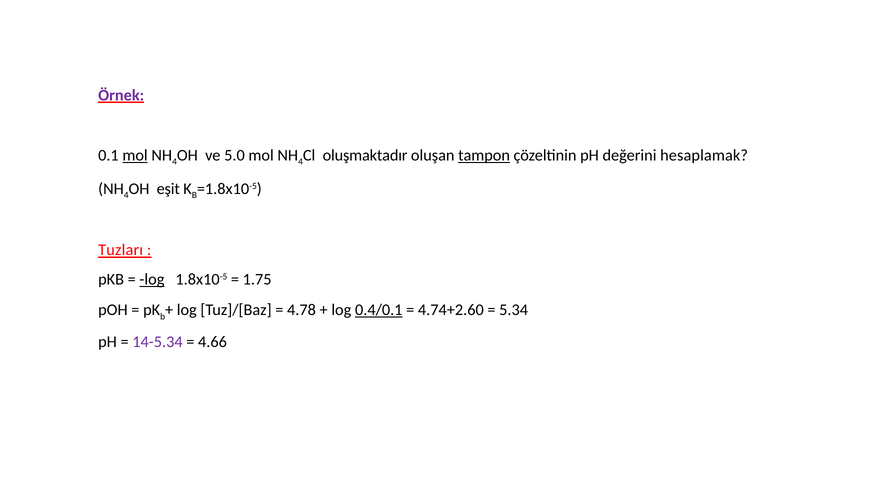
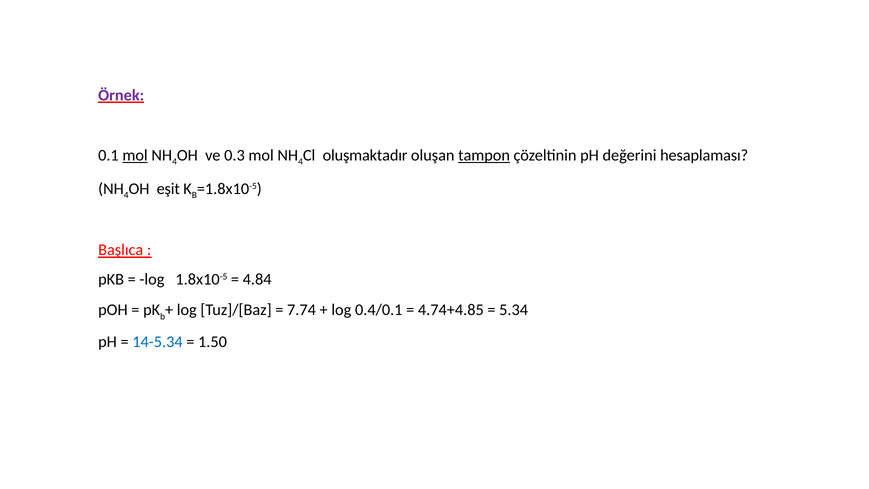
5.0: 5.0 -> 0.3
hesaplamak: hesaplamak -> hesaplaması
Tuzları: Tuzları -> Başlıca
log at (152, 279) underline: present -> none
1.75: 1.75 -> 4.84
4.78: 4.78 -> 7.74
0.4/0.1 underline: present -> none
4.74+2.60: 4.74+2.60 -> 4.74+4.85
14-5.34 colour: purple -> blue
4.66: 4.66 -> 1.50
